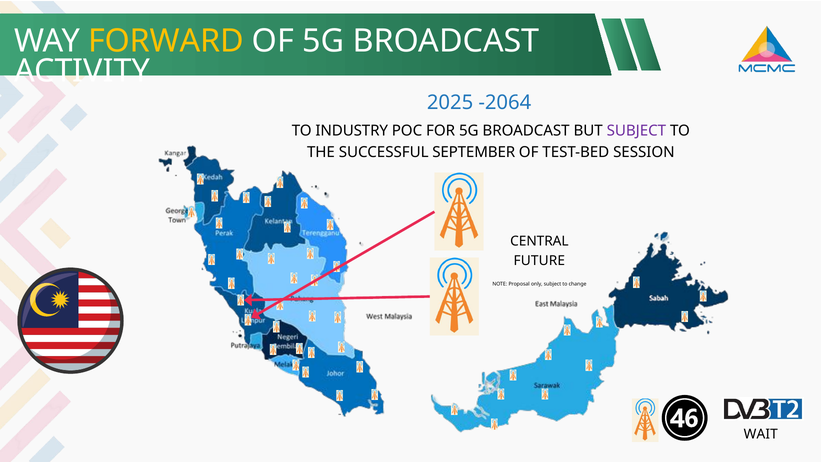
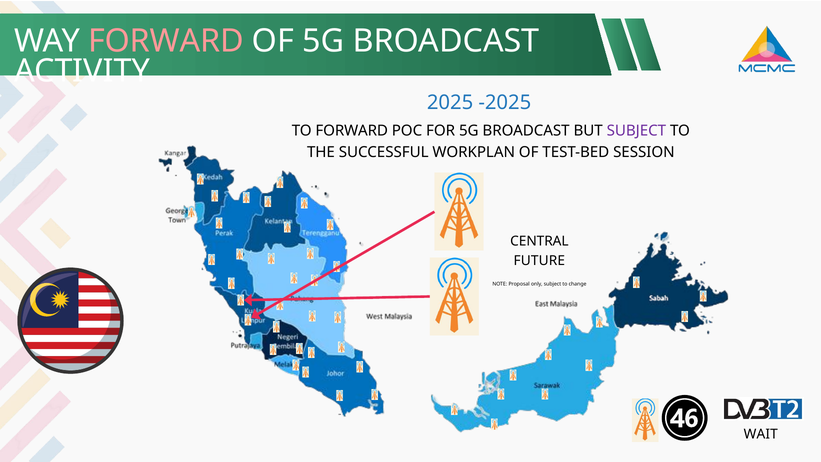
FORWARD at (166, 41) colour: yellow -> pink
-2064: -2064 -> -2025
TO INDUSTRY: INDUSTRY -> FORWARD
SEPTEMBER: SEPTEMBER -> WORKPLAN
